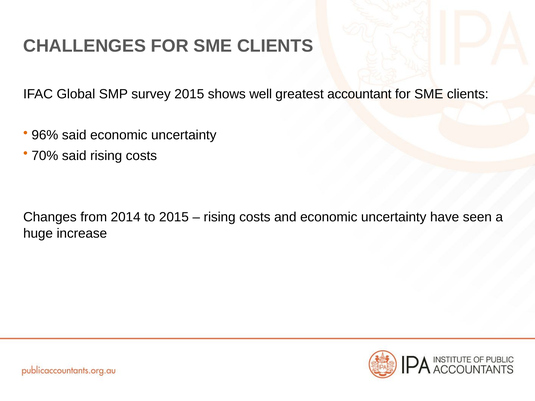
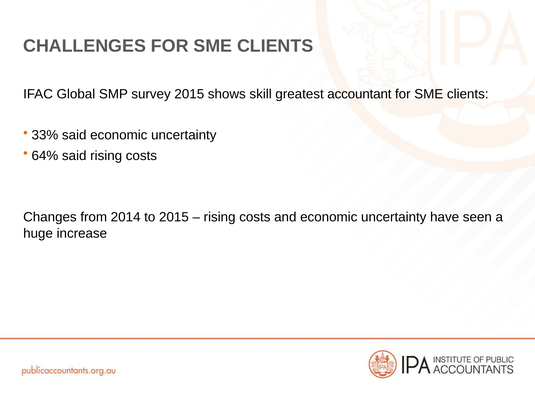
well: well -> skill
96%: 96% -> 33%
70%: 70% -> 64%
